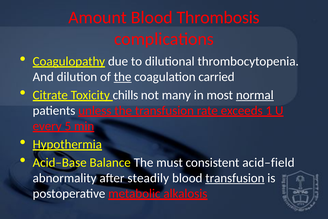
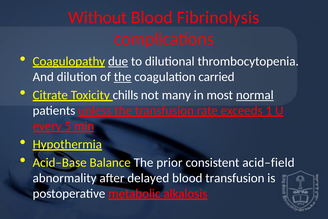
Amount: Amount -> Without
Thrombosis: Thrombosis -> Fibrinolysis
due underline: none -> present
must: must -> prior
steadily: steadily -> delayed
transfusion at (235, 178) underline: present -> none
